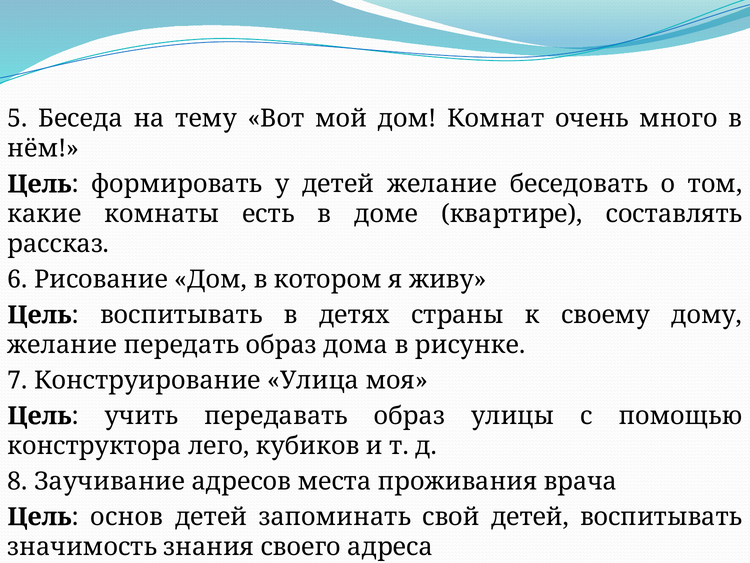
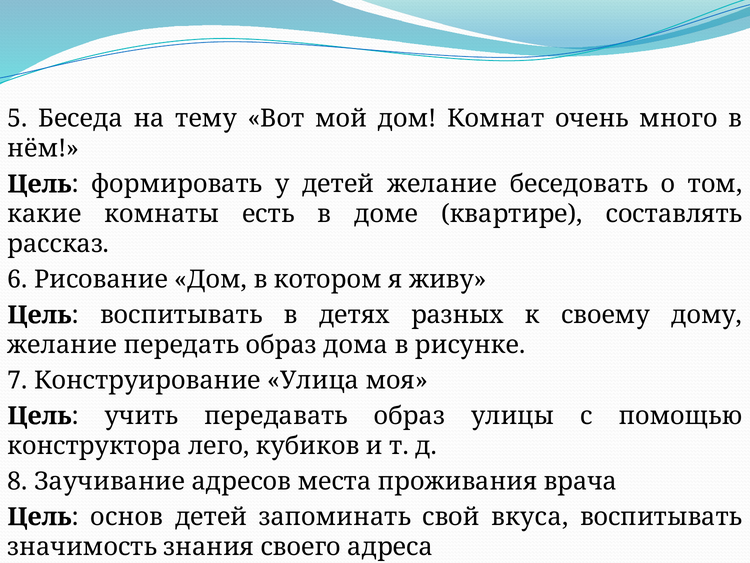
страны: страны -> разных
свой детей: детей -> вкуса
